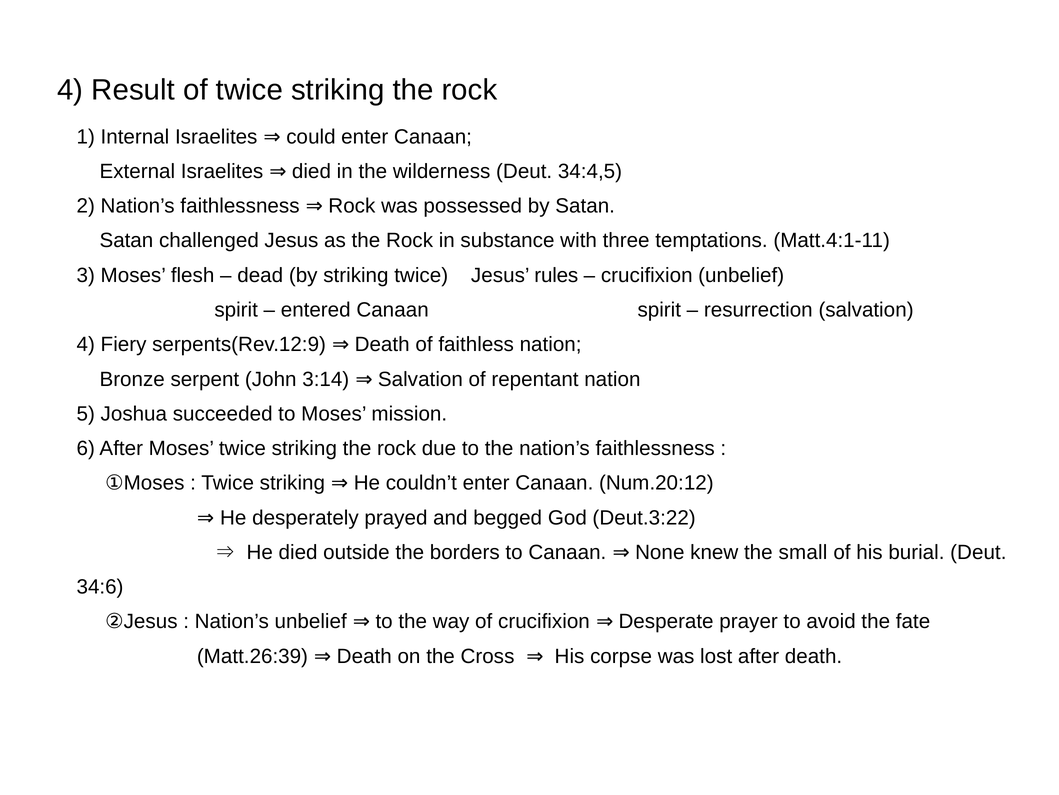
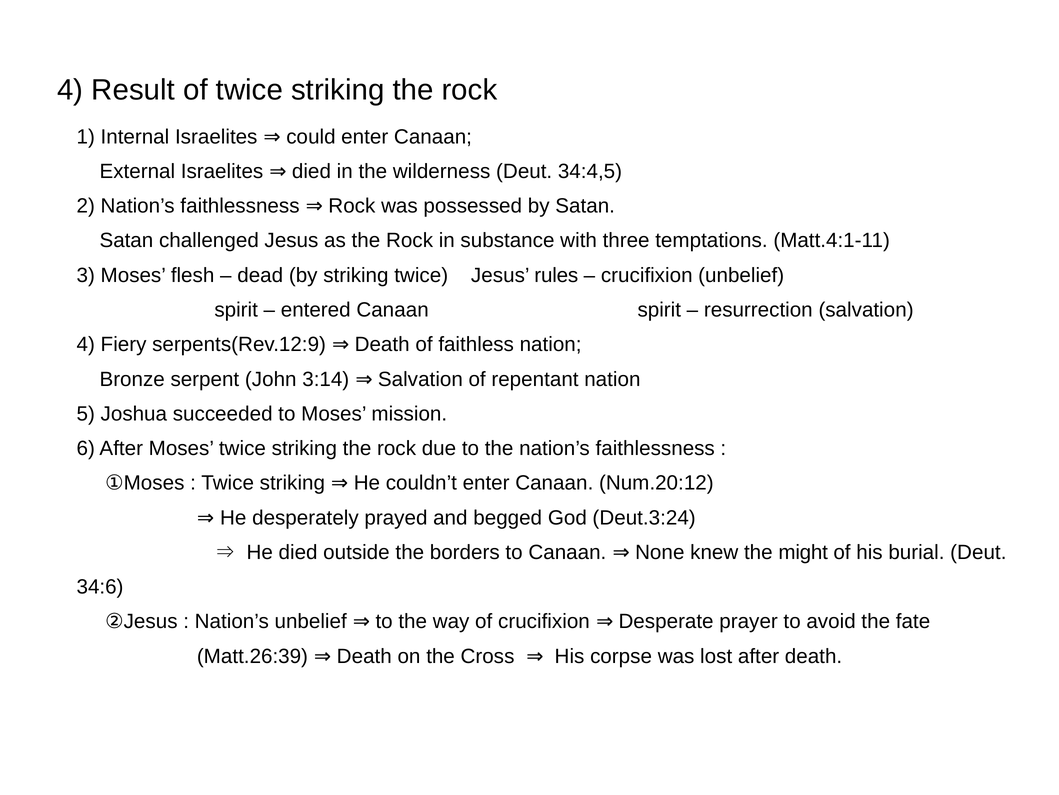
Deut.3:22: Deut.3:22 -> Deut.3:24
small: small -> might
